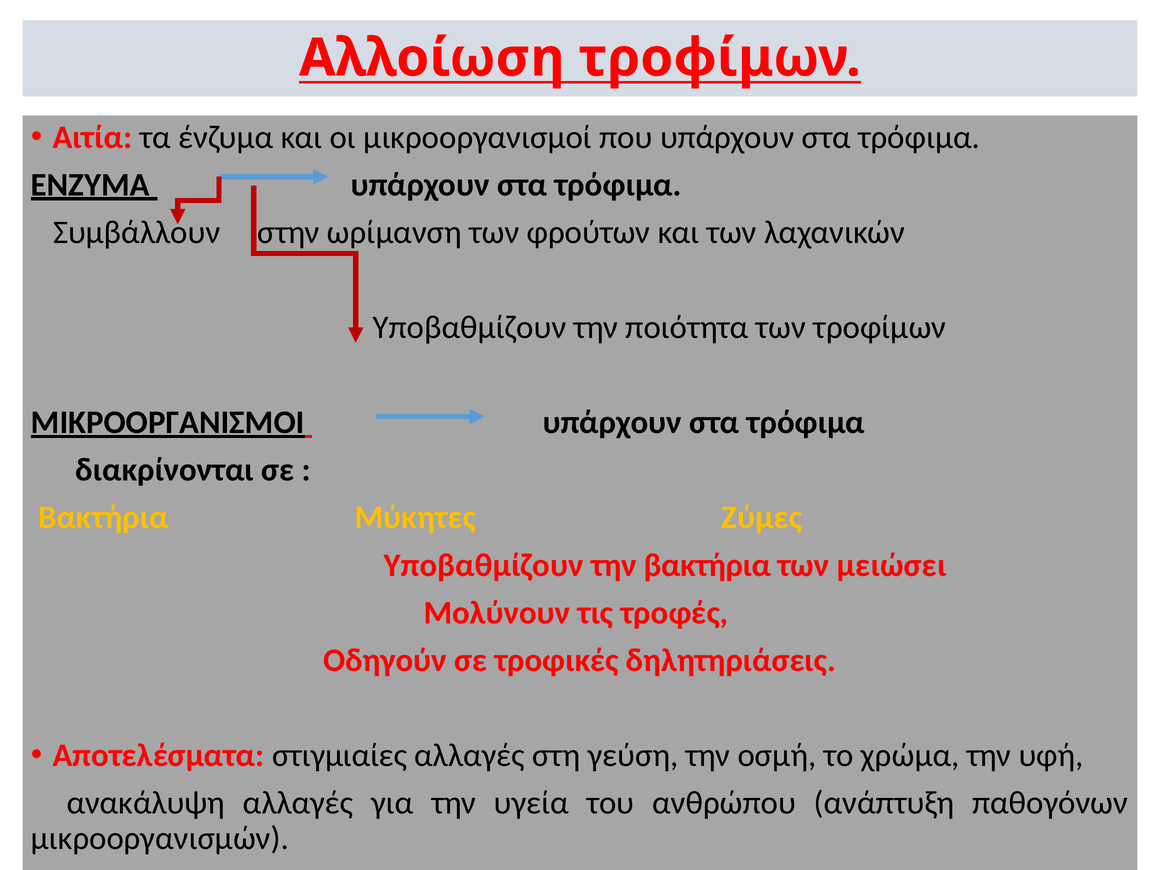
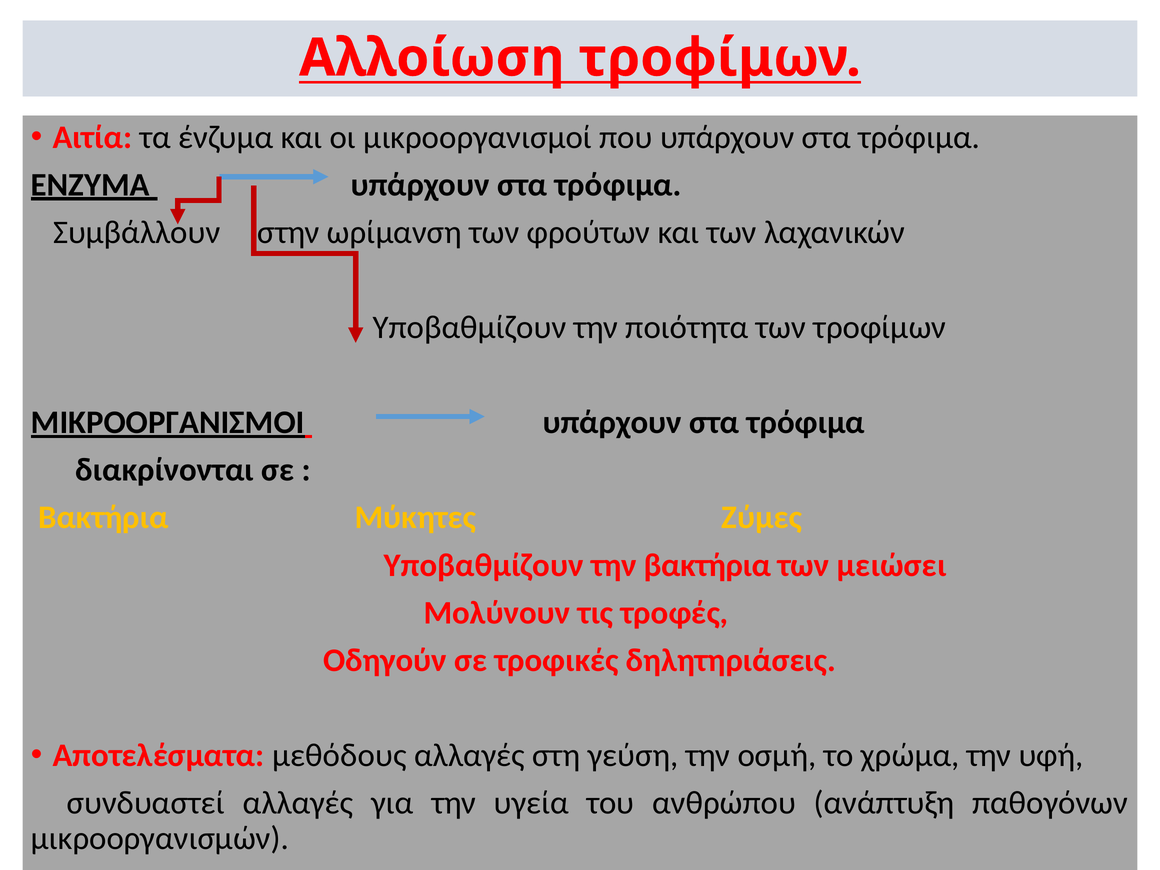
στιγμιαίες: στιγμιαίες -> μεθόδους
ανακάλυψη: ανακάλυψη -> συνδυαστεί
